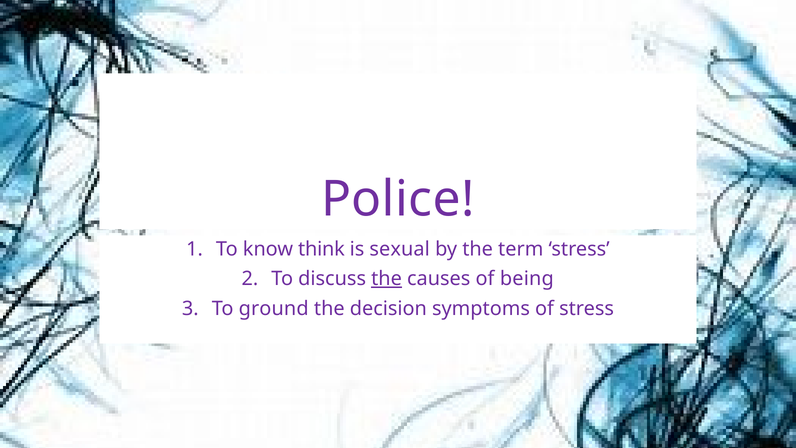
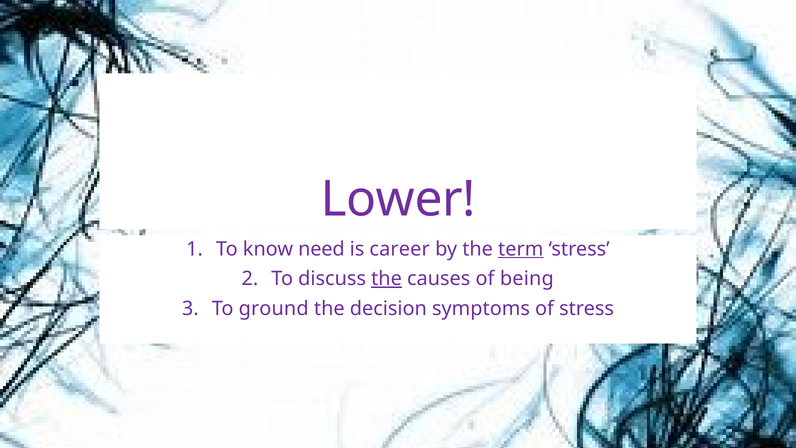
Police: Police -> Lower
think: think -> need
sexual: sexual -> career
term underline: none -> present
